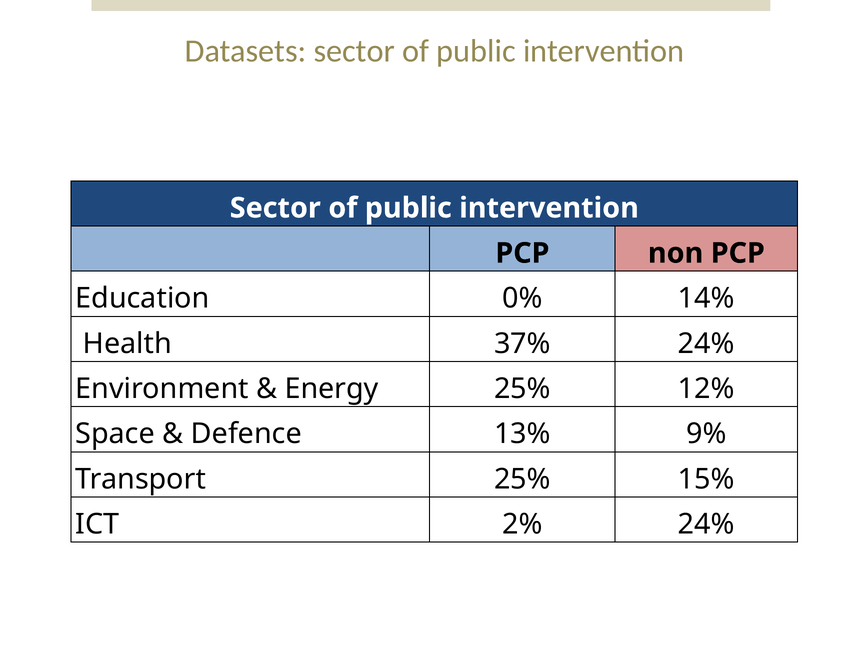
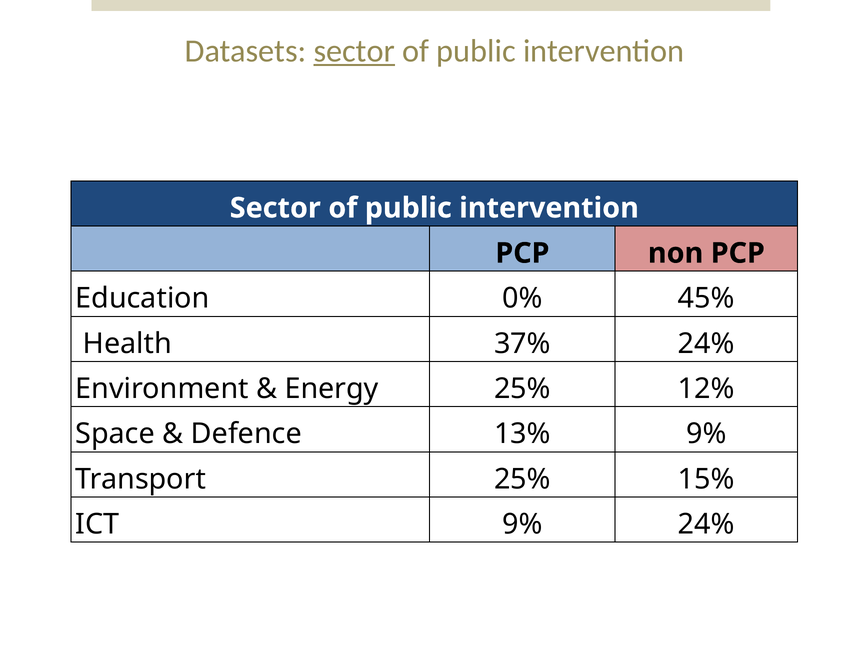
sector at (354, 51) underline: none -> present
14%: 14% -> 45%
ICT 2%: 2% -> 9%
